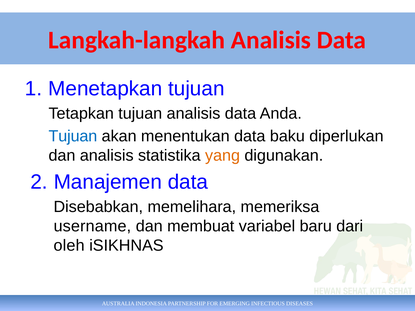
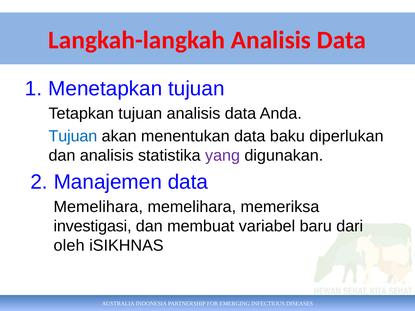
yang colour: orange -> purple
Disebabkan at (98, 207): Disebabkan -> Memelihara
username: username -> investigasi
